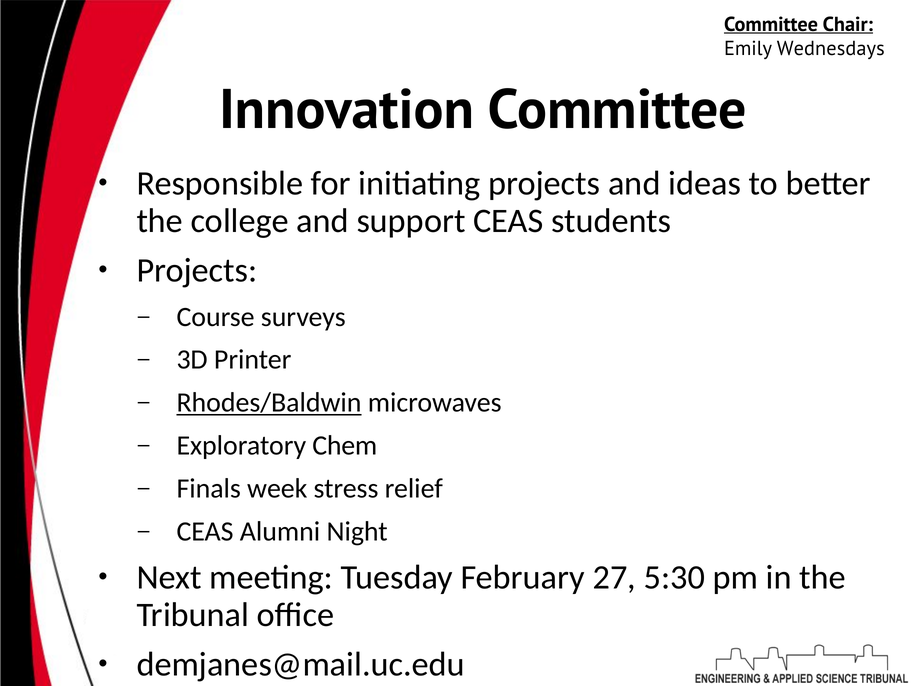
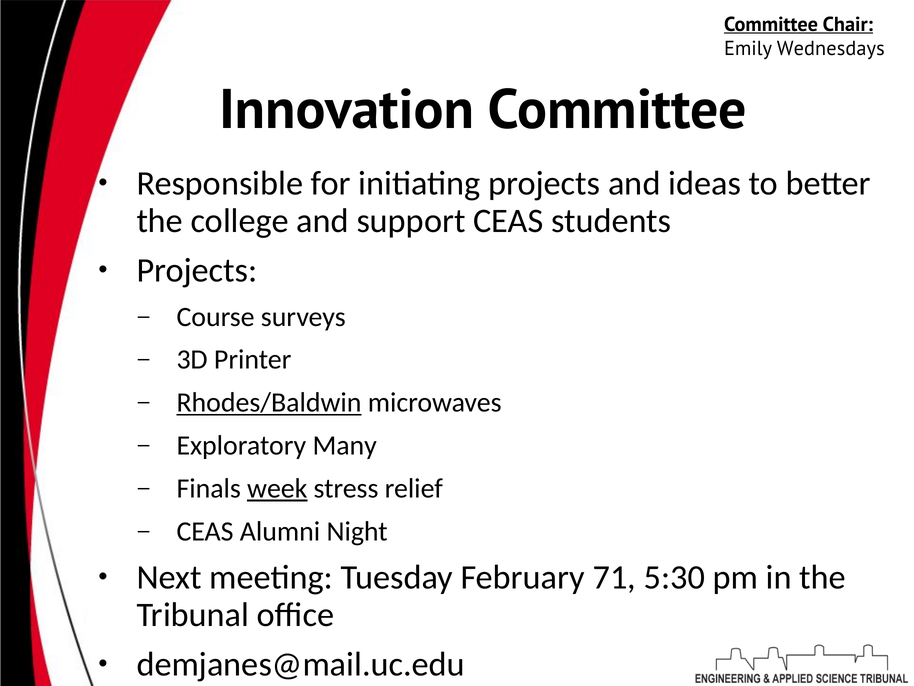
Chem: Chem -> Many
week underline: none -> present
27: 27 -> 71
